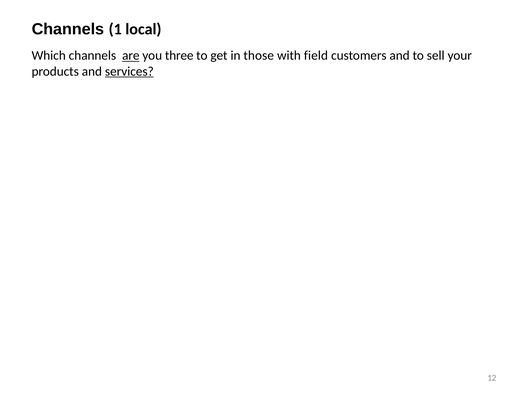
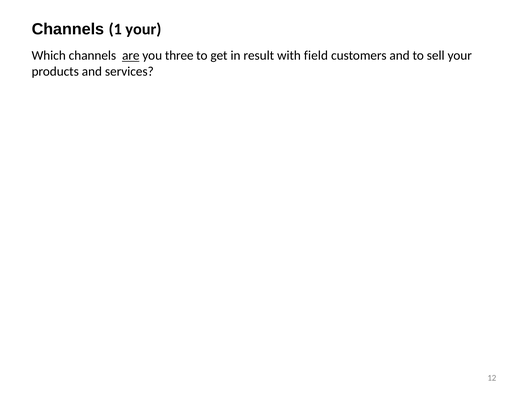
1 local: local -> your
those: those -> result
services underline: present -> none
